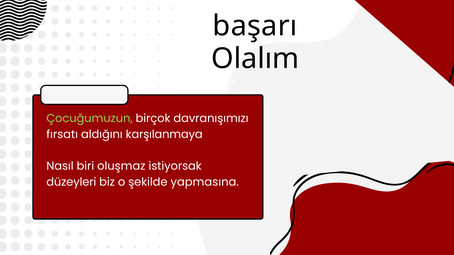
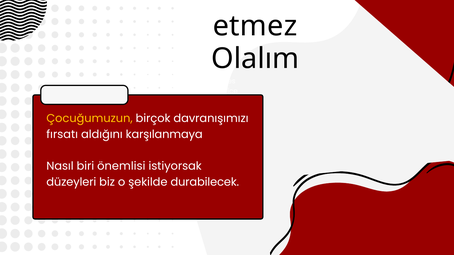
başarı: başarı -> etmez
Çocuğumuzun colour: light green -> yellow
oluşmaz: oluşmaz -> önemlisi
yapmasına: yapmasına -> durabilecek
